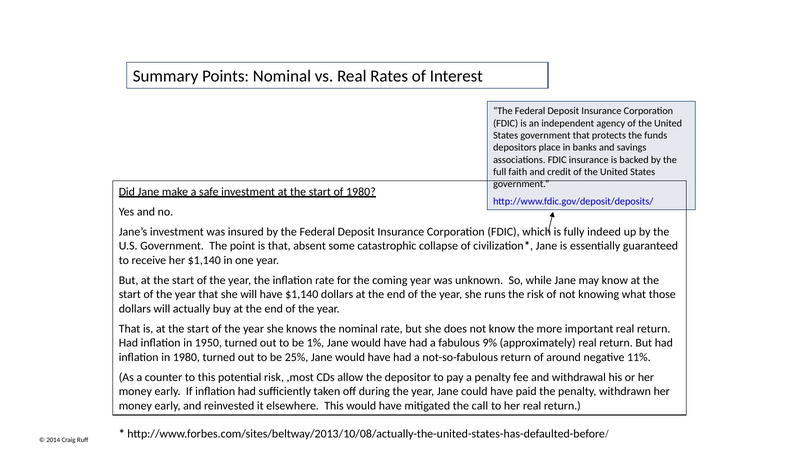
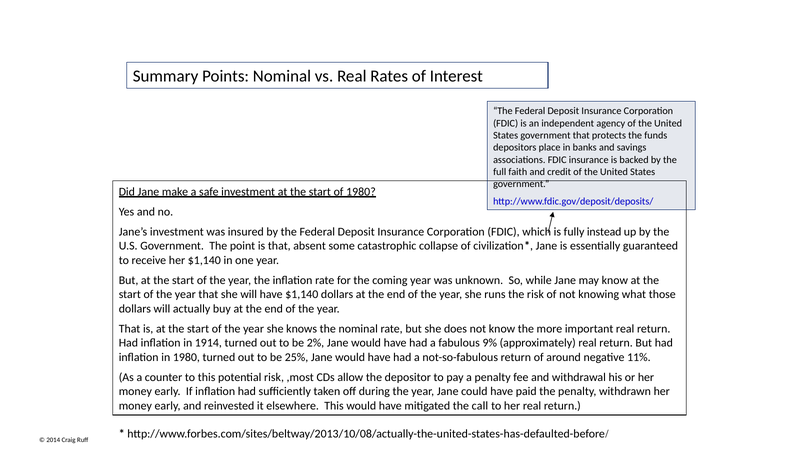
indeed: indeed -> instead
1950: 1950 -> 1914
1%: 1% -> 2%
